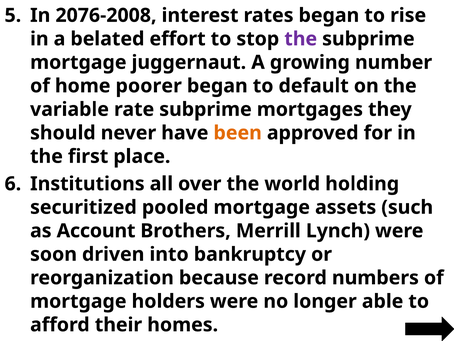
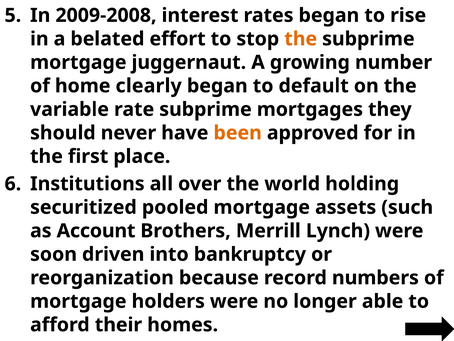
2076-2008: 2076-2008 -> 2009-2008
the at (301, 39) colour: purple -> orange
poorer: poorer -> clearly
